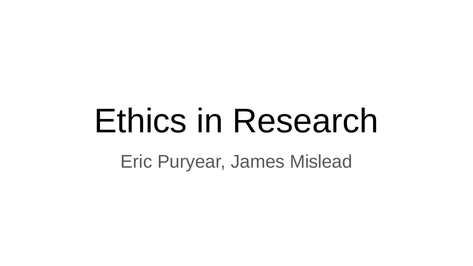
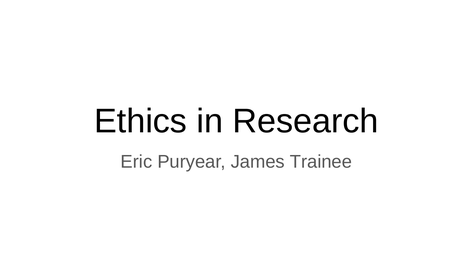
Mislead: Mislead -> Trainee
